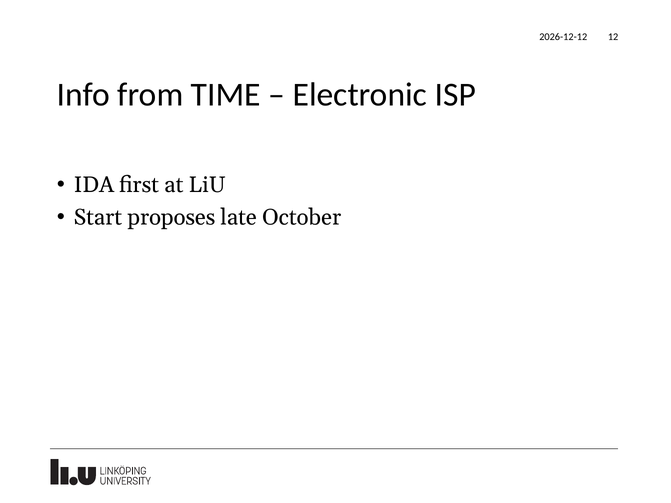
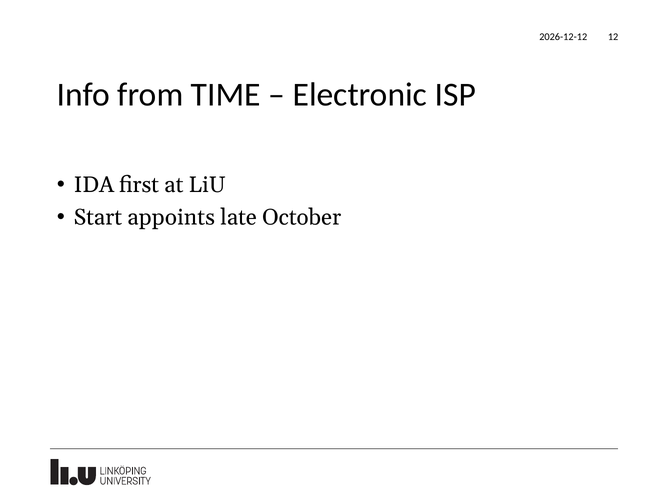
proposes: proposes -> appoints
